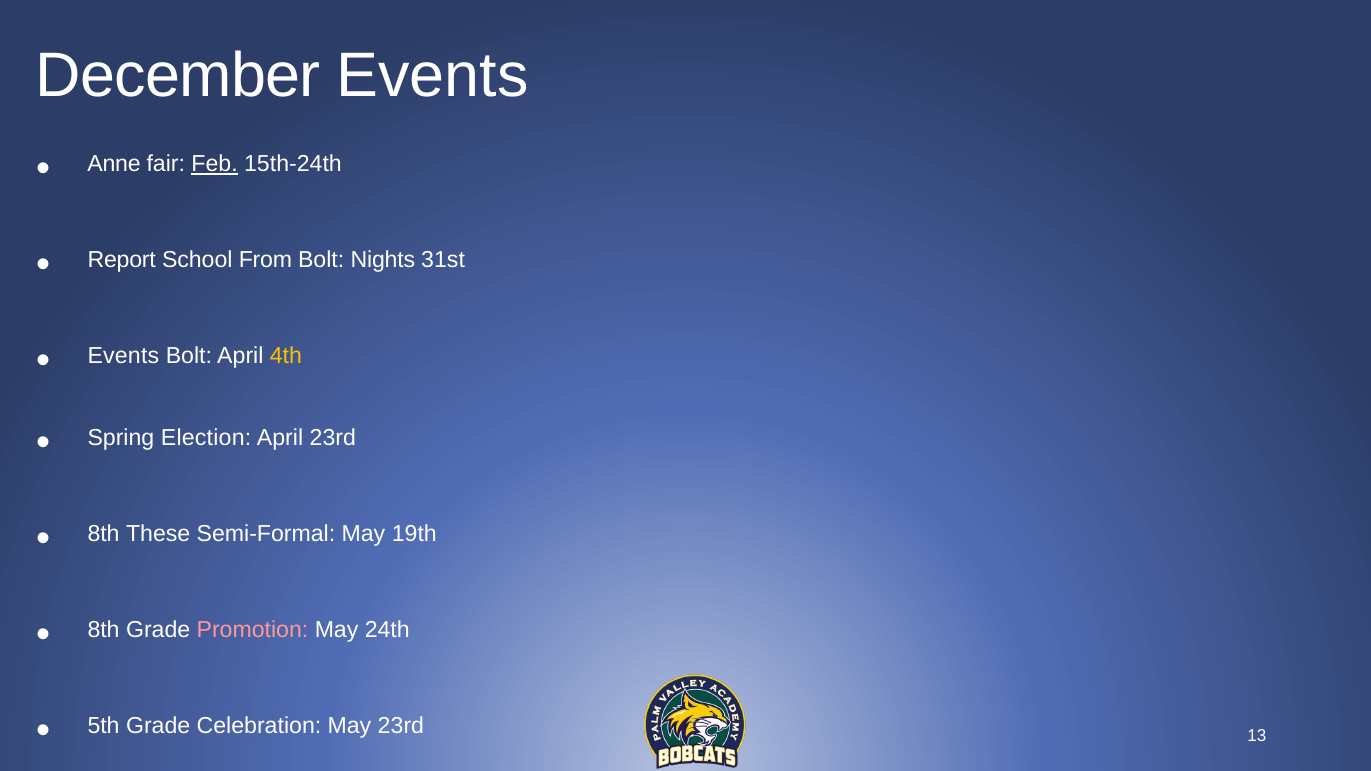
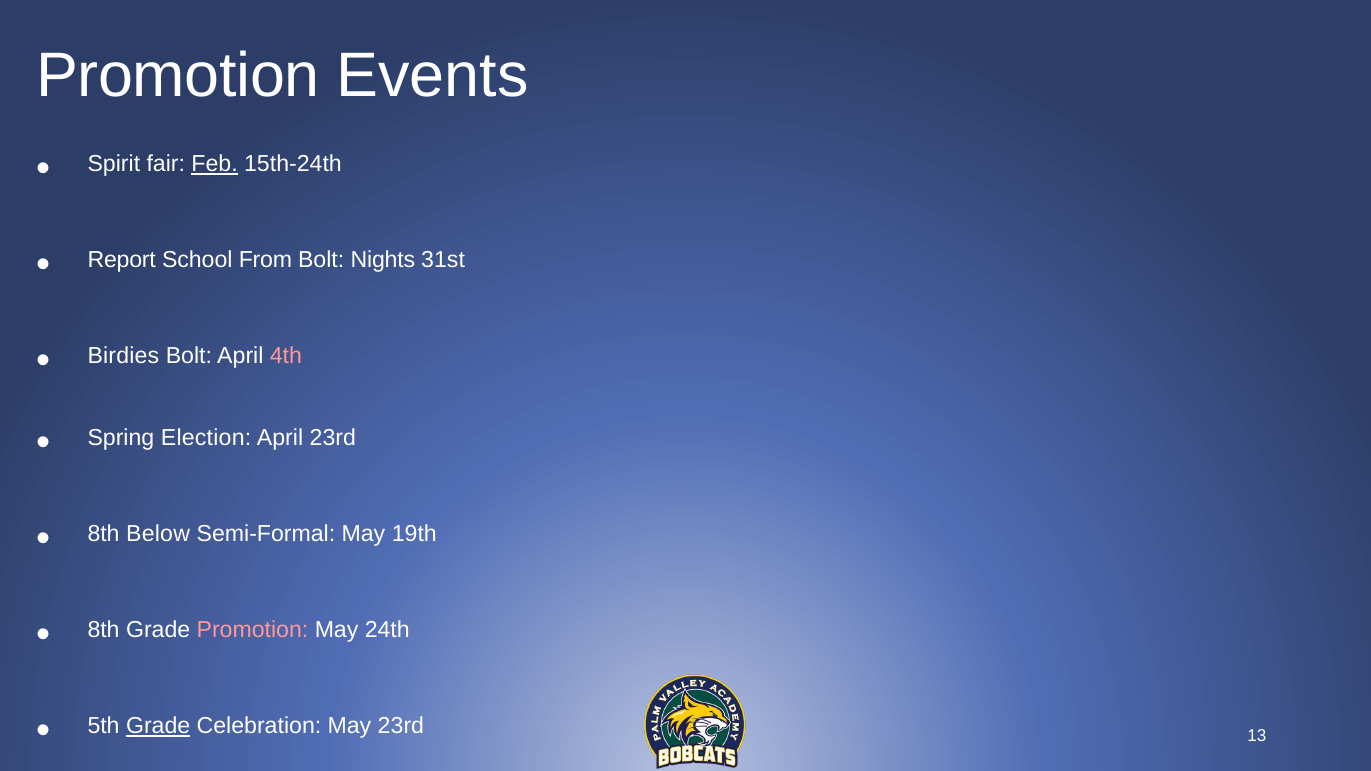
December at (178, 76): December -> Promotion
Anne: Anne -> Spirit
Events at (123, 356): Events -> Birdies
4th colour: yellow -> pink
These: These -> Below
Grade at (158, 726) underline: none -> present
